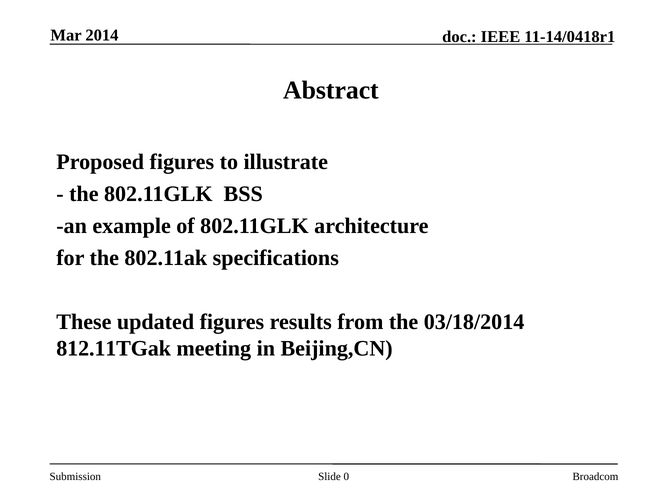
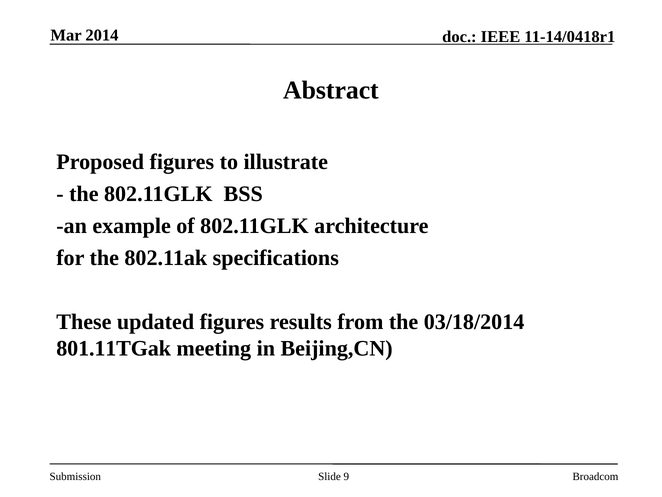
812.11TGak: 812.11TGak -> 801.11TGak
0: 0 -> 9
